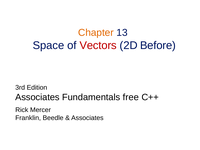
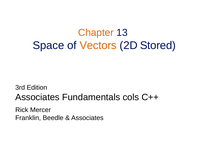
Vectors colour: red -> orange
Before: Before -> Stored
free: free -> cols
